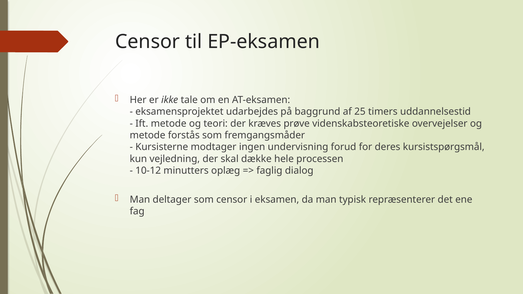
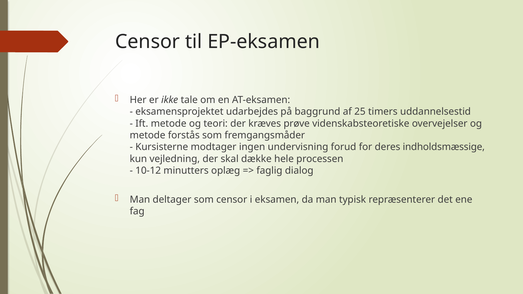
kursistspørgsmål: kursistspørgsmål -> indholdsmæssige
